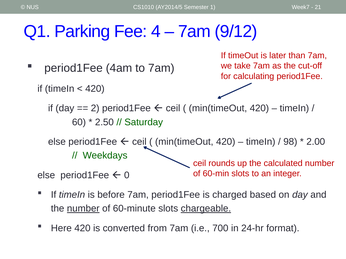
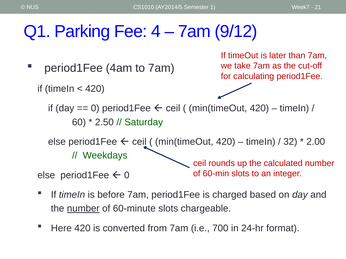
2 at (95, 108): 2 -> 0
98: 98 -> 32
chargeable underline: present -> none
